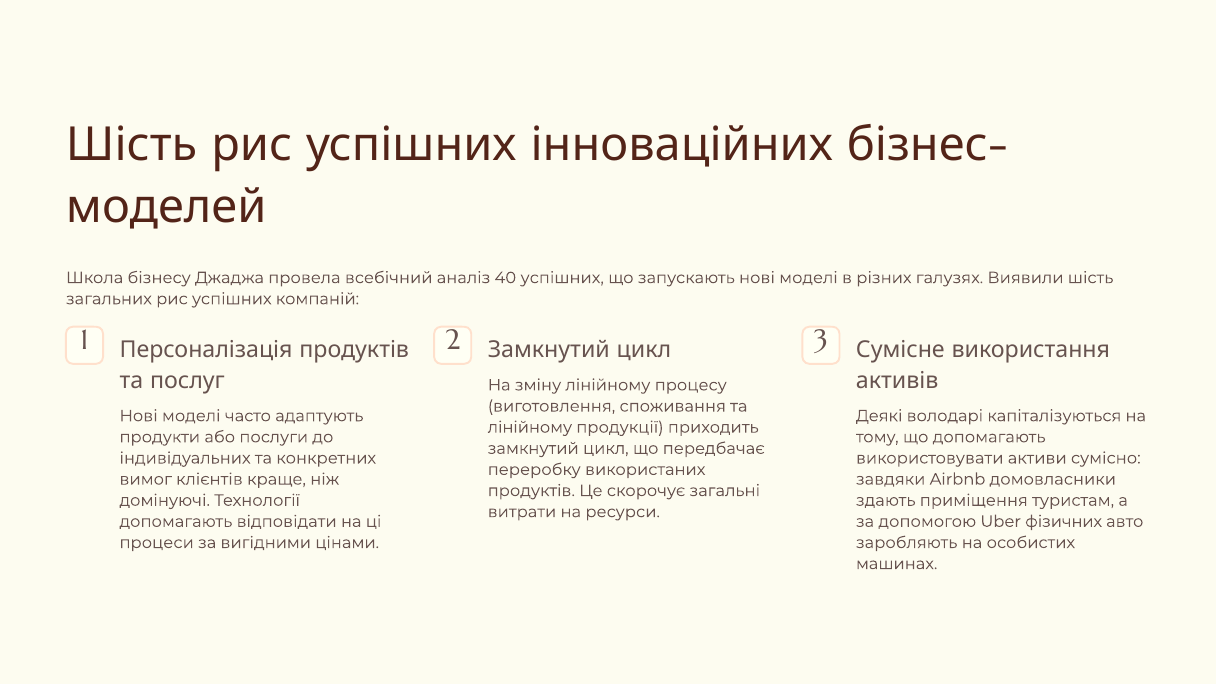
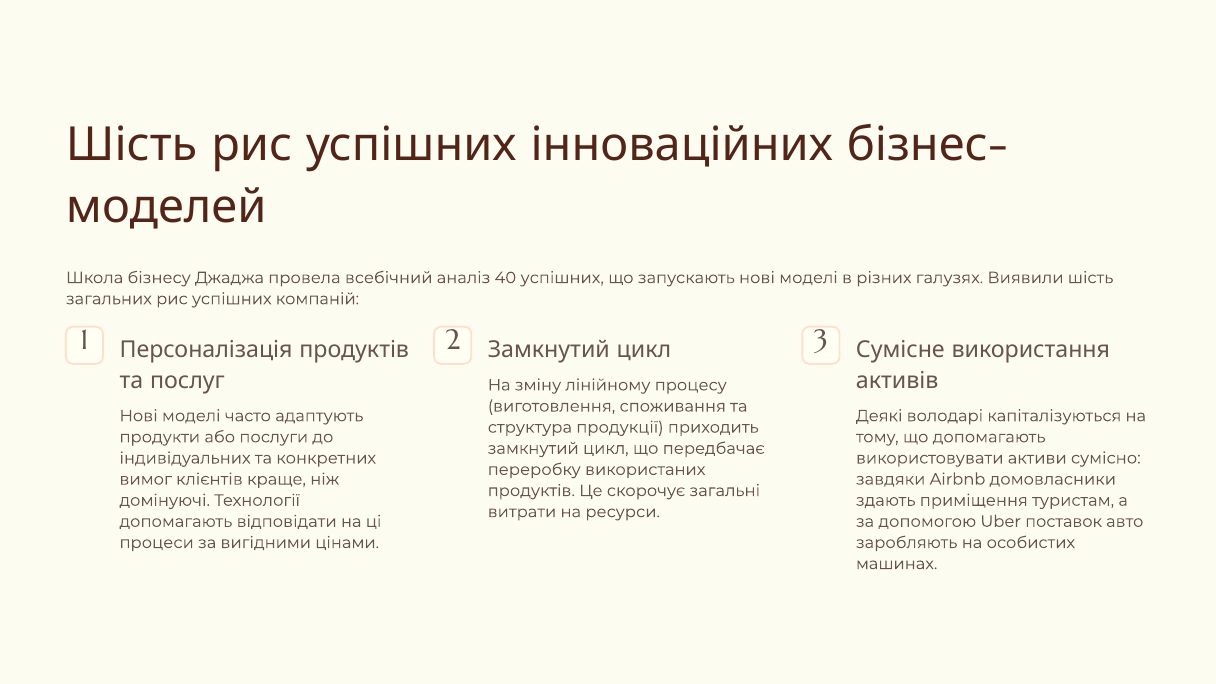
лінійному at (530, 427): лінійному -> структура
фізичних: фізичних -> поставок
